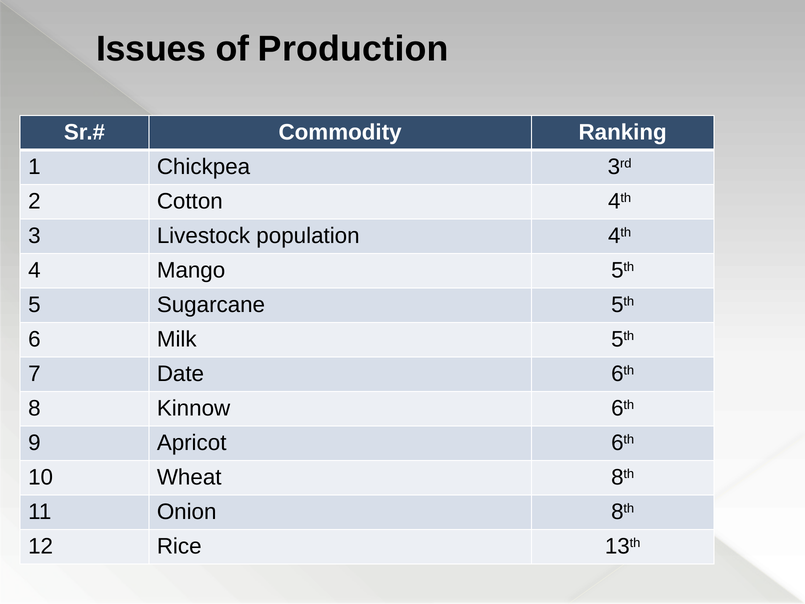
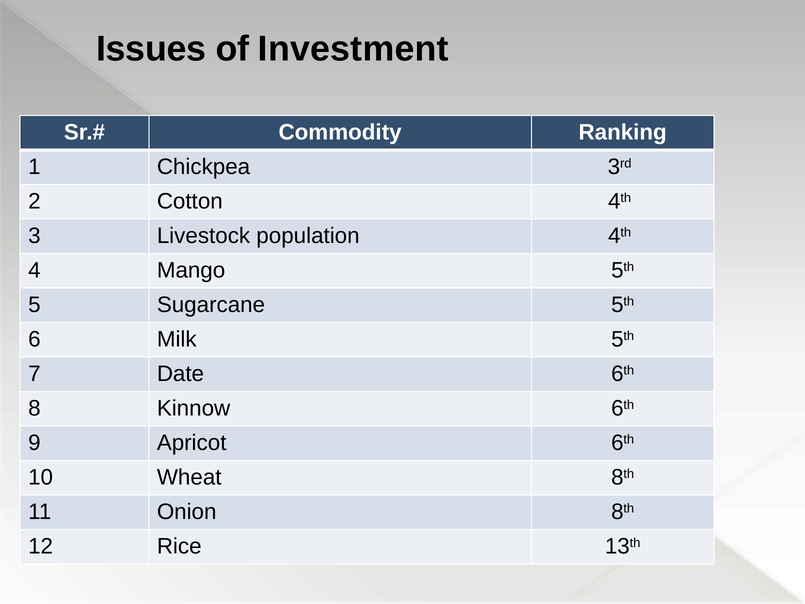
Production: Production -> Investment
